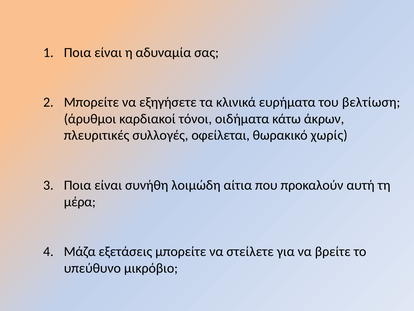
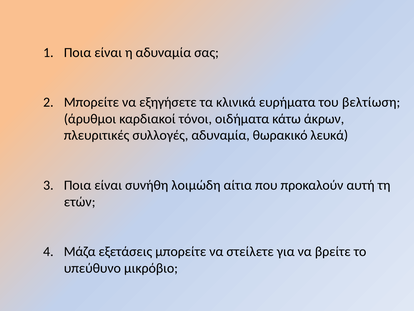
συλλογές οφείλεται: οφείλεται -> αδυναμία
χωρίς: χωρίς -> λευκά
μέρα: μέρα -> ετών
